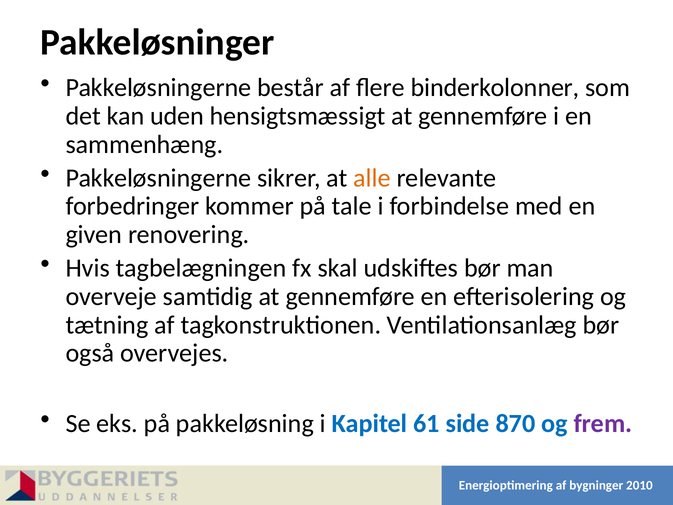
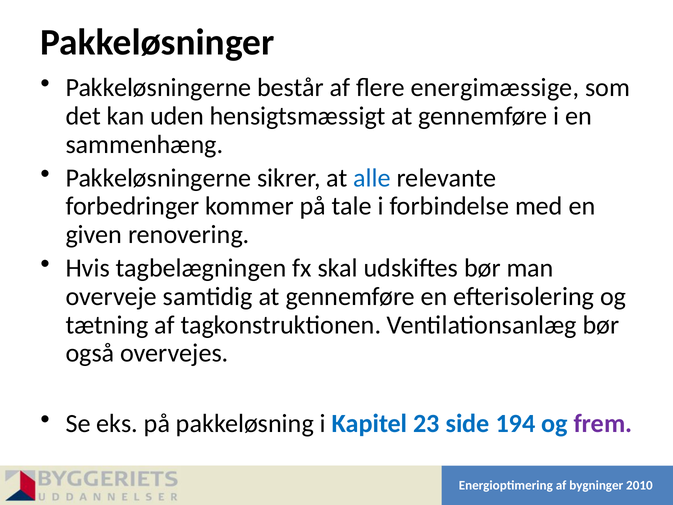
binderkolonner: binderkolonner -> energimæssige
alle colour: orange -> blue
61: 61 -> 23
870: 870 -> 194
